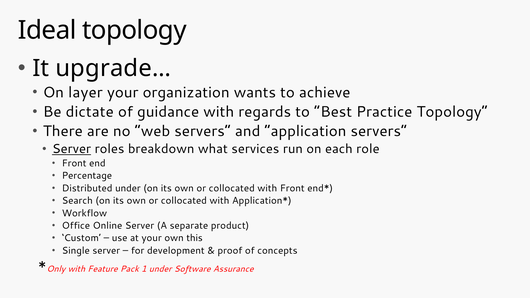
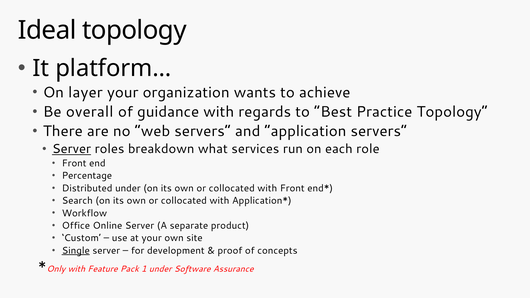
upgrade…: upgrade… -> platform…
dictate: dictate -> overall
this: this -> site
Single underline: none -> present
